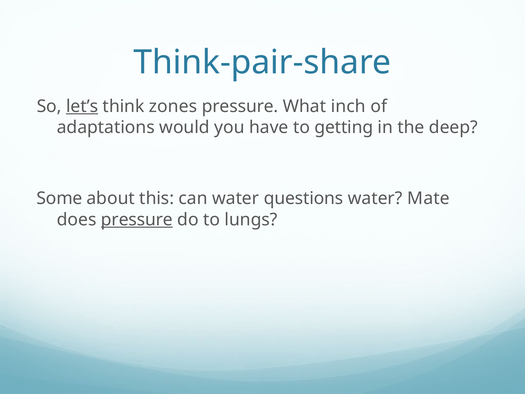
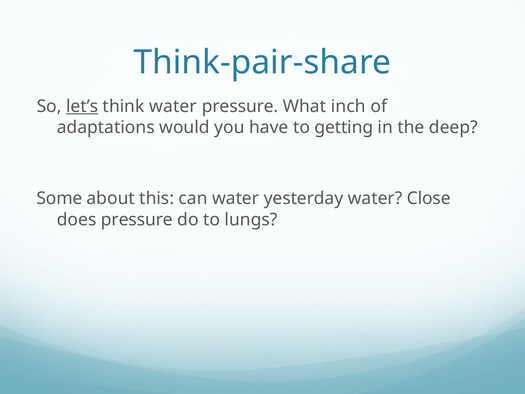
think zones: zones -> water
questions: questions -> yesterday
Mate: Mate -> Close
pressure at (137, 219) underline: present -> none
